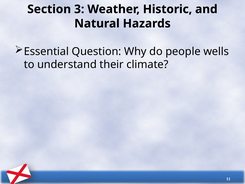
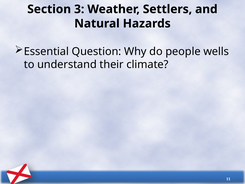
Historic: Historic -> Settlers
